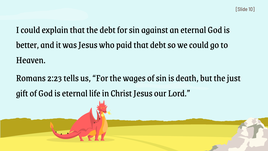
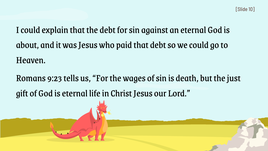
better: better -> about
2:23: 2:23 -> 9:23
